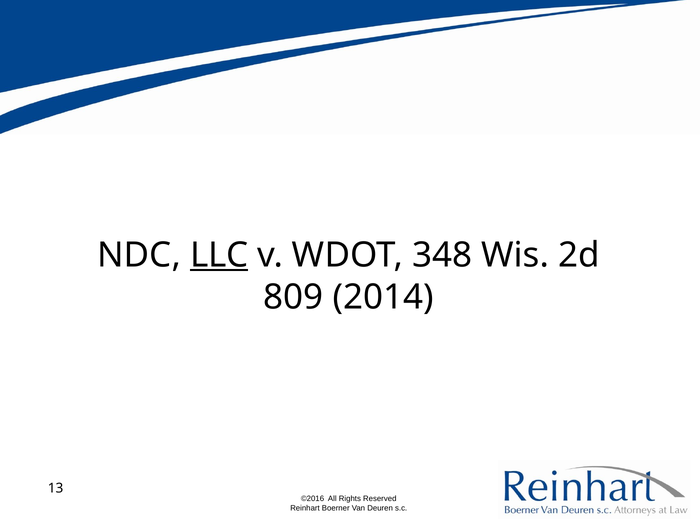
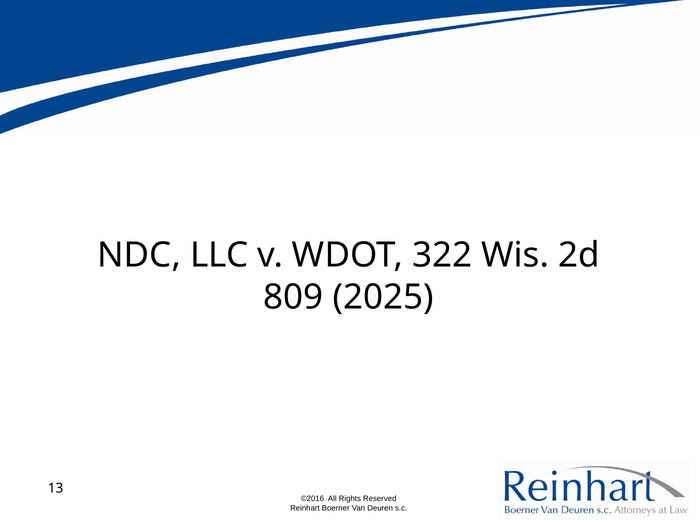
LLC underline: present -> none
348: 348 -> 322
2014: 2014 -> 2025
